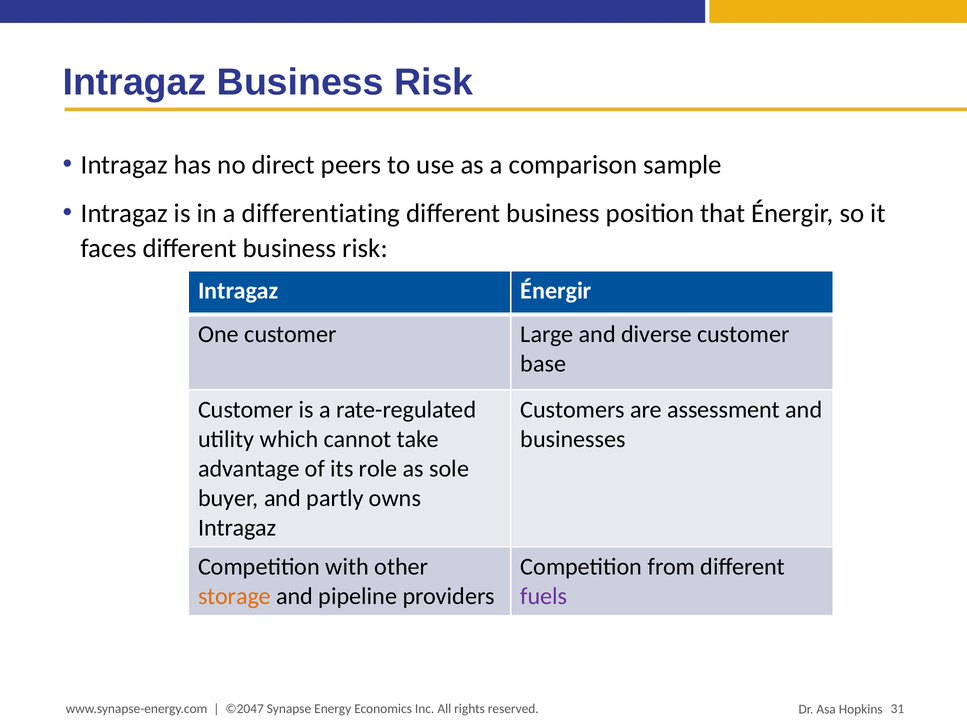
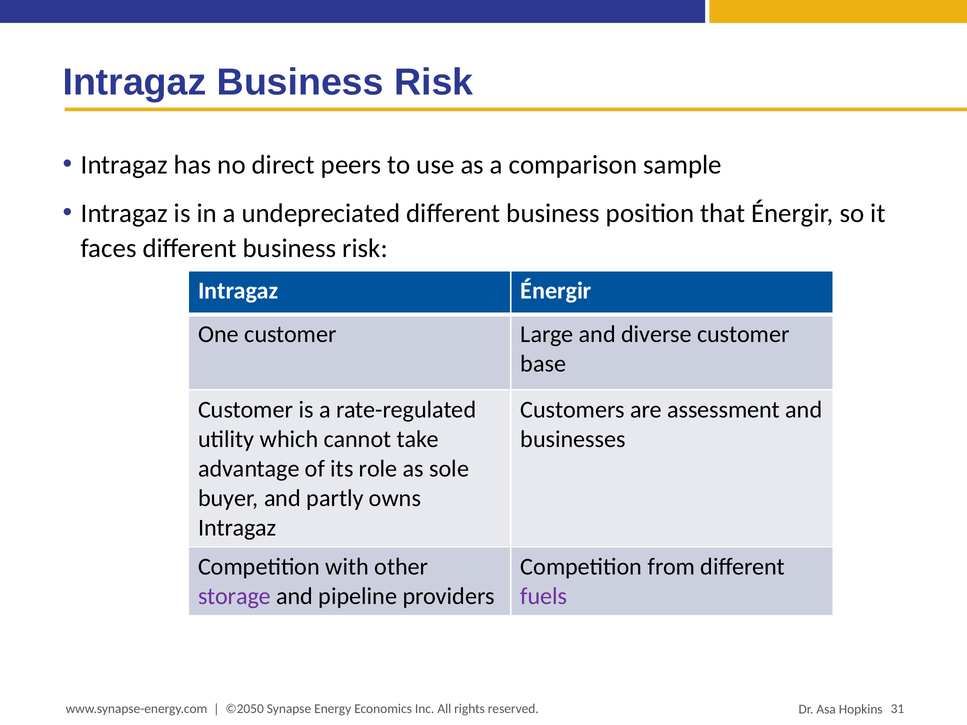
differentiating: differentiating -> undepreciated
storage colour: orange -> purple
©2047: ©2047 -> ©2050
